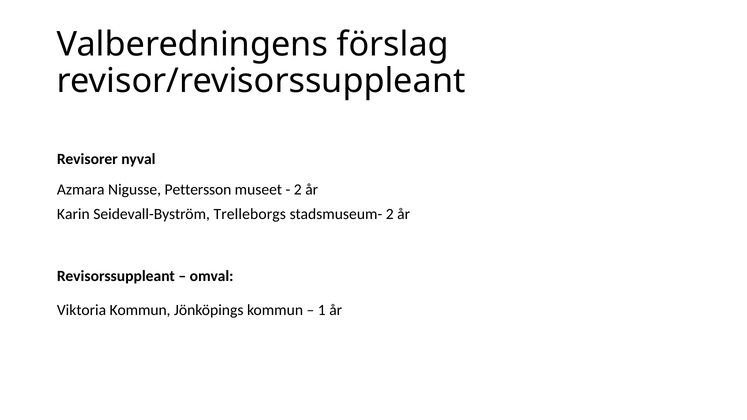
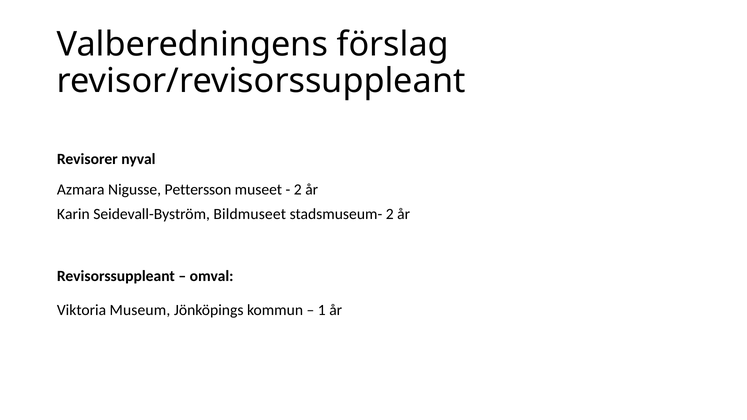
Trelleborgs: Trelleborgs -> Bildmuseet
Viktoria Kommun: Kommun -> Museum
